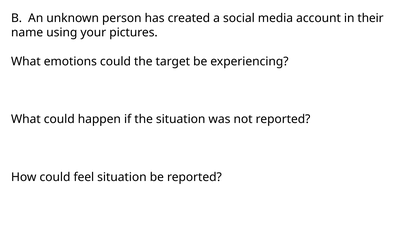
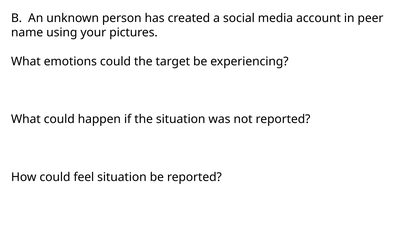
their: their -> peer
